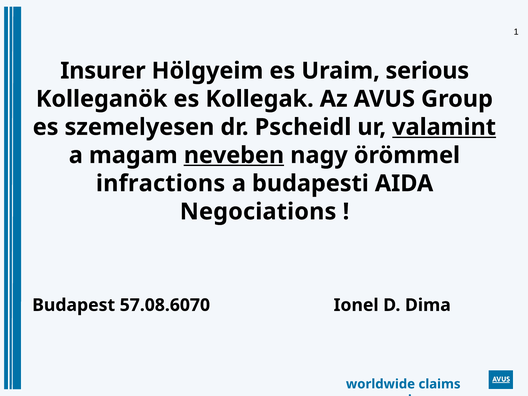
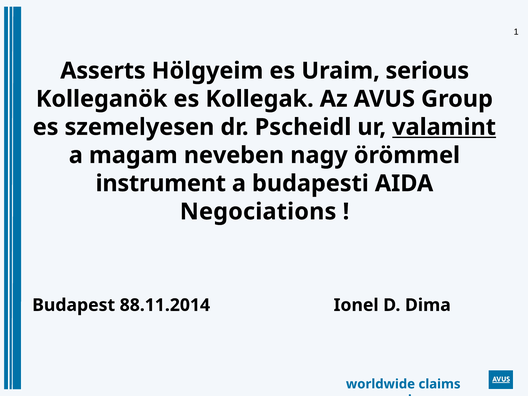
Insurer: Insurer -> Asserts
neveben underline: present -> none
infractions: infractions -> instrument
57.08.6070: 57.08.6070 -> 88.11.2014
